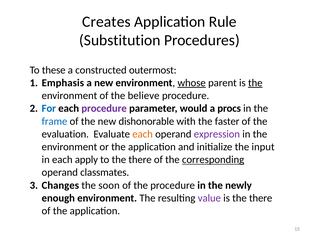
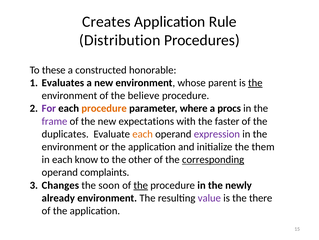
Substitution: Substitution -> Distribution
outermost: outermost -> honorable
Emphasis: Emphasis -> Evaluates
whose underline: present -> none
For colour: blue -> purple
procedure at (104, 108) colour: purple -> orange
would: would -> where
frame colour: blue -> purple
dishonorable: dishonorable -> expectations
evaluation: evaluation -> duplicates
input: input -> them
apply: apply -> know
to the there: there -> other
classmates: classmates -> complaints
the at (141, 185) underline: none -> present
enough: enough -> already
